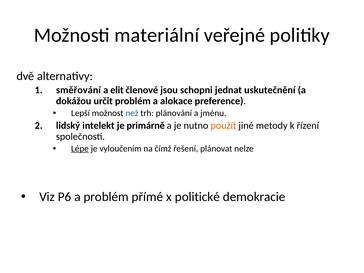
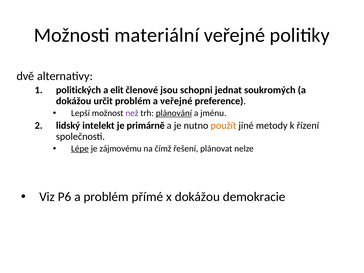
směřování: směřování -> politických
uskutečnění: uskutečnění -> soukromých
a alokace: alokace -> veřejné
než colour: blue -> purple
plánování underline: none -> present
vyloučením: vyloučením -> zájmovému
x politické: politické -> dokážou
